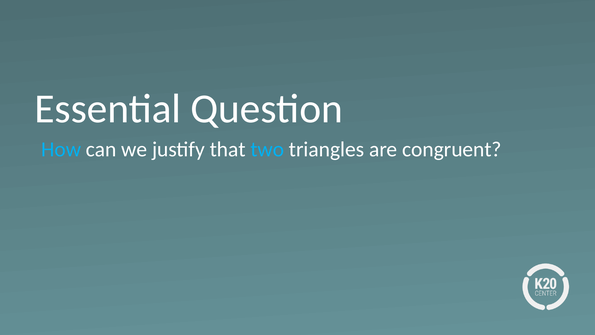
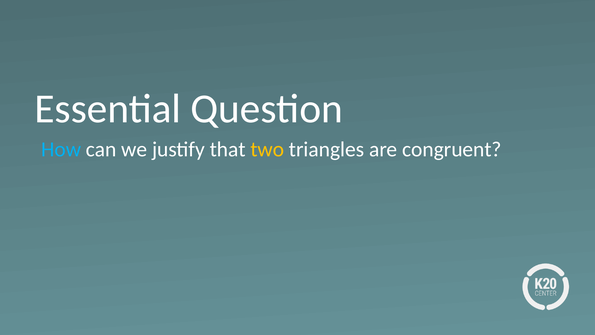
two colour: light blue -> yellow
